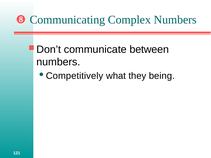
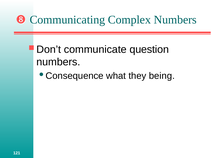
between: between -> question
Competitively: Competitively -> Consequence
